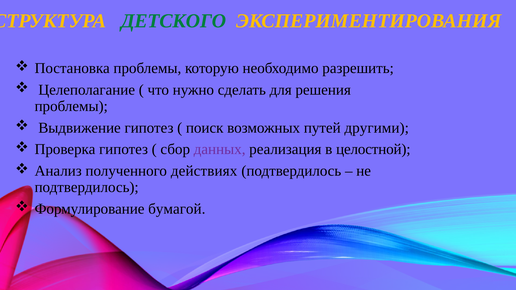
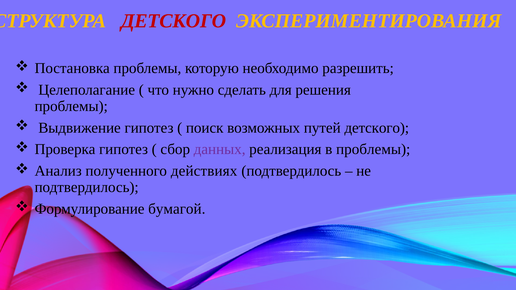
ДЕТСКОГО at (174, 21) colour: green -> red
путей другими: другими -> детского
в целостной: целостной -> проблемы
